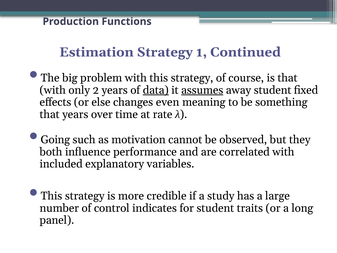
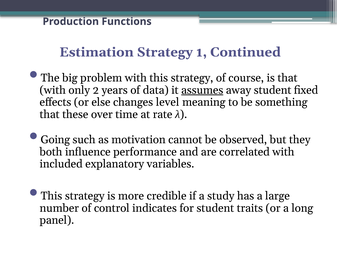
data underline: present -> none
even: even -> level
that years: years -> these
